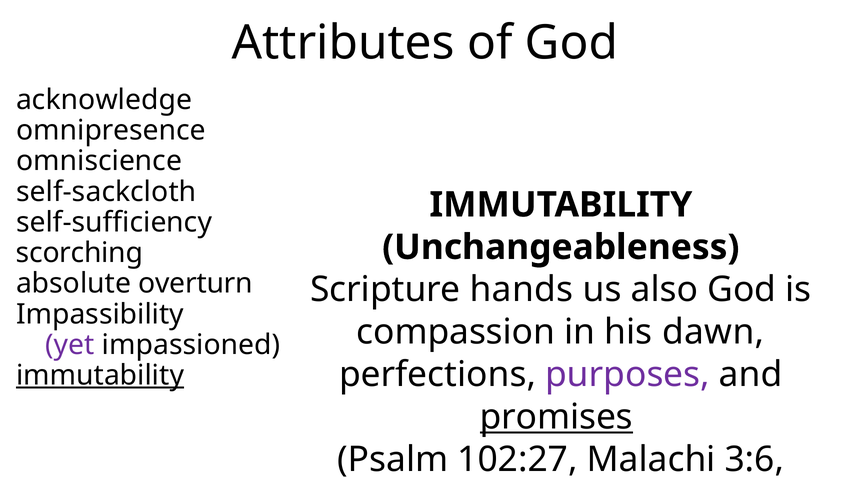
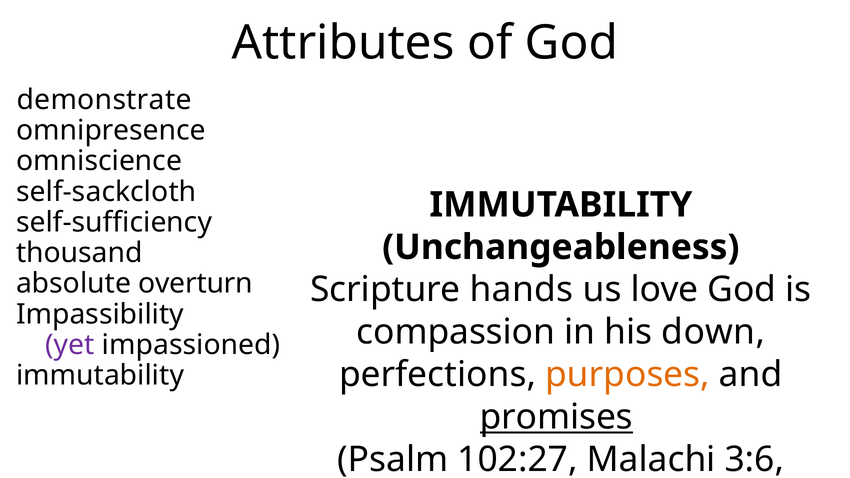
acknowledge: acknowledge -> demonstrate
scorching: scorching -> thousand
also: also -> love
dawn: dawn -> down
purposes colour: purple -> orange
immutability at (100, 376) underline: present -> none
